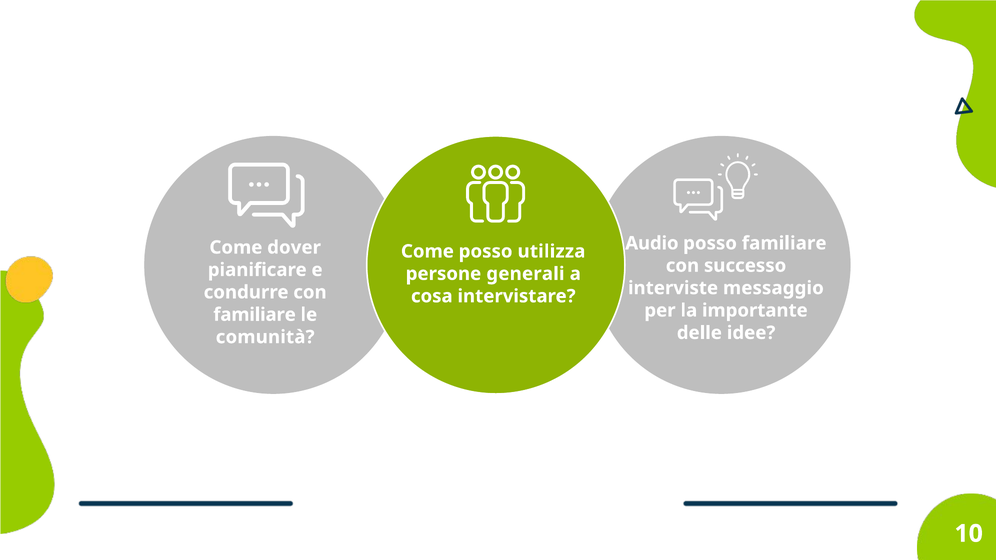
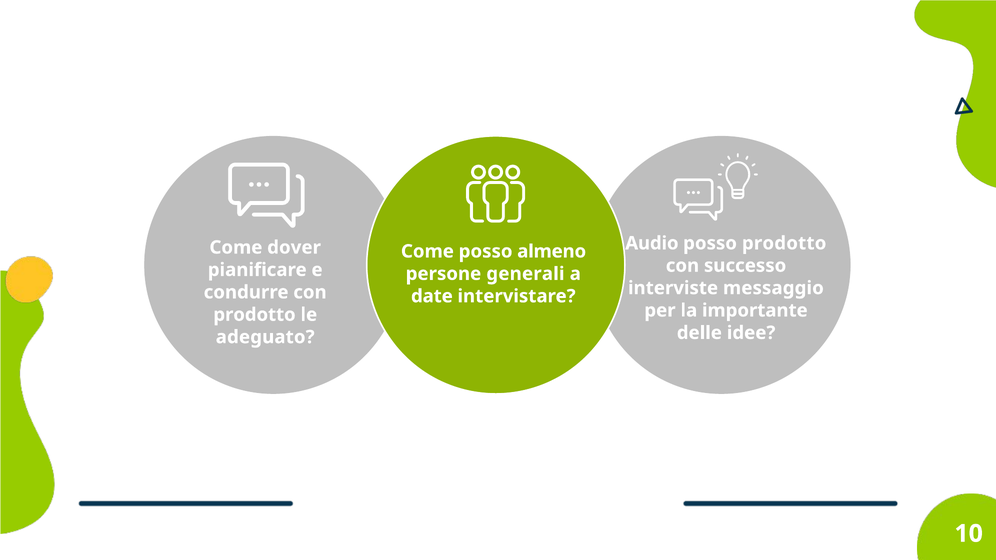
posso familiare: familiare -> prodotto
utilizza: utilizza -> almeno
cosa: cosa -> date
familiare at (255, 315): familiare -> prodotto
comunità: comunità -> adeguato
